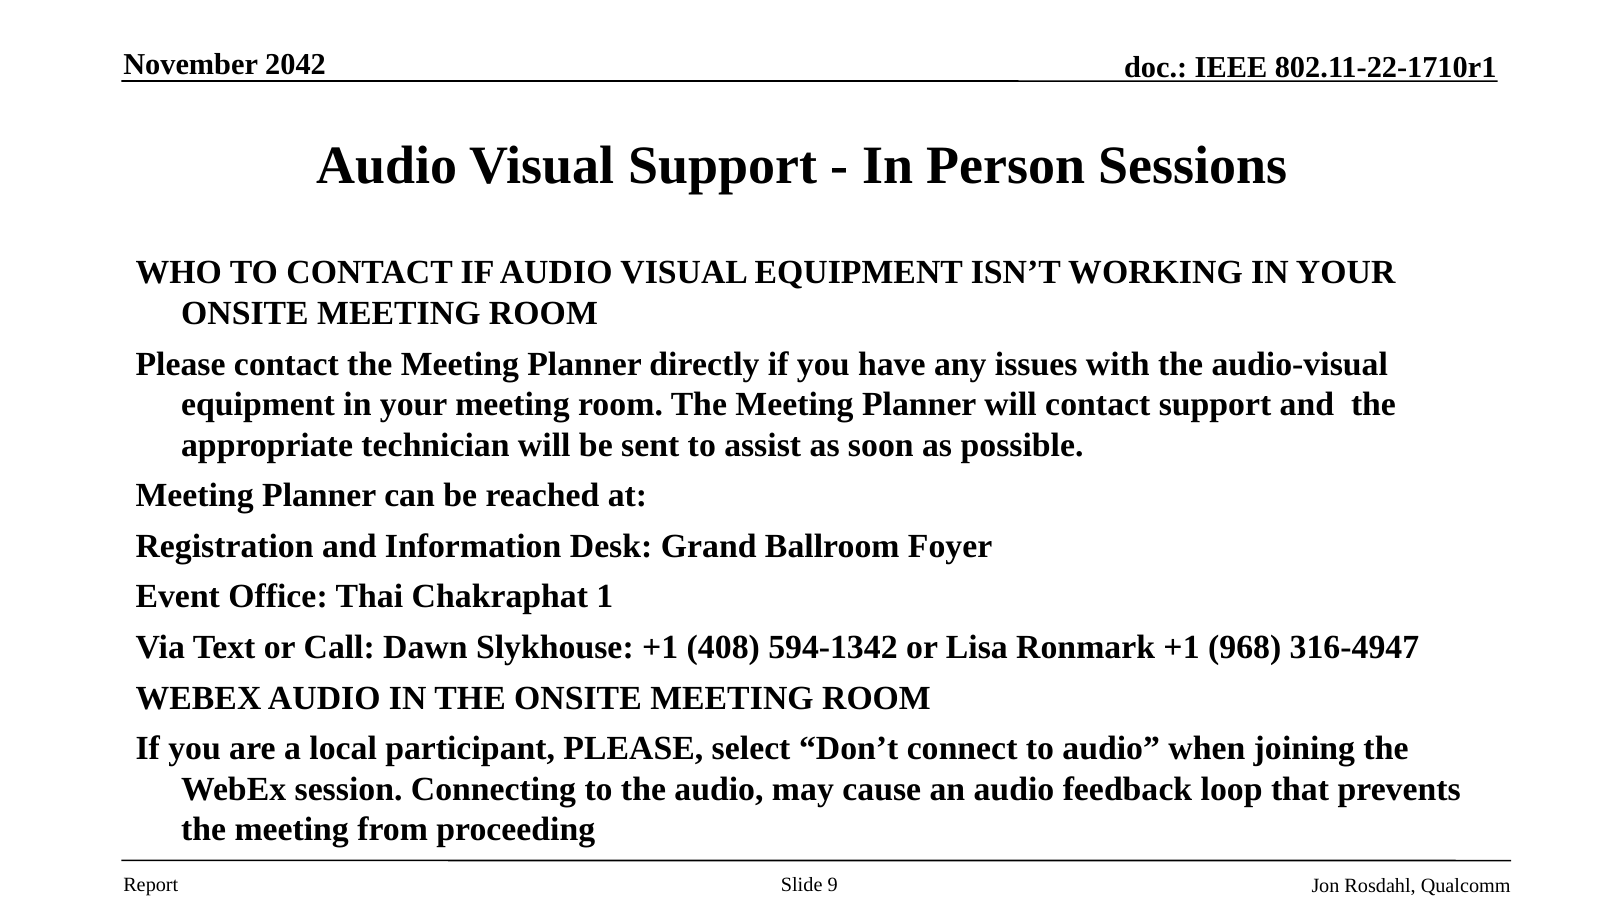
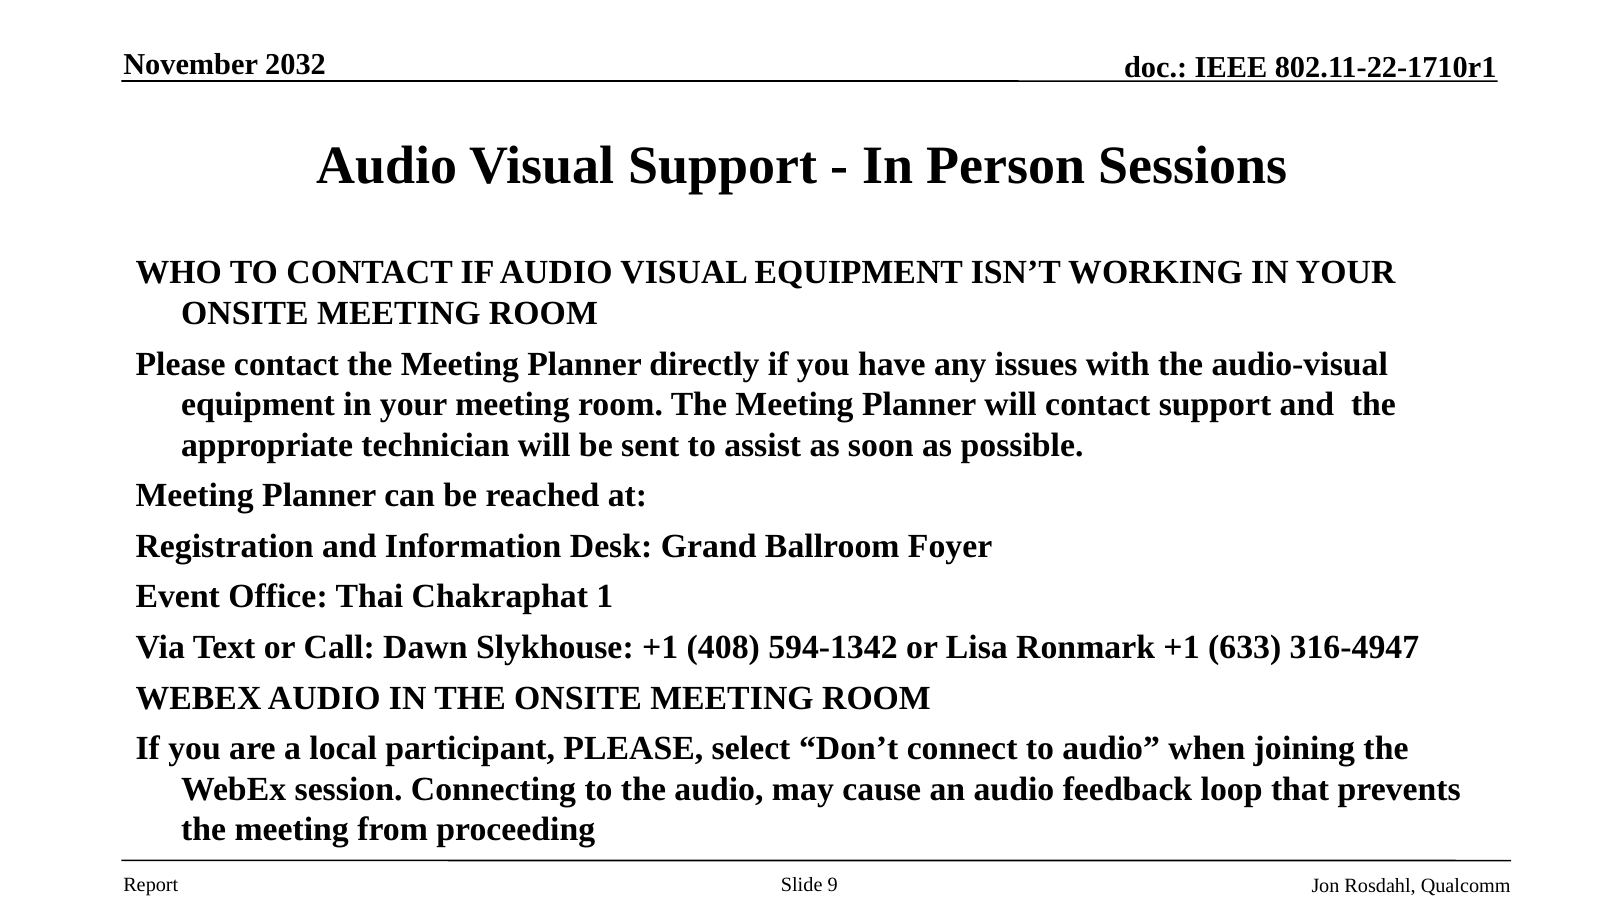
2042: 2042 -> 2032
968: 968 -> 633
